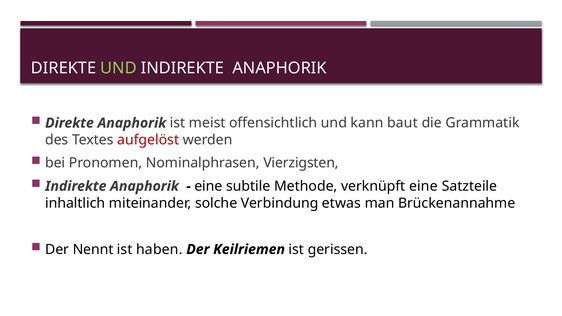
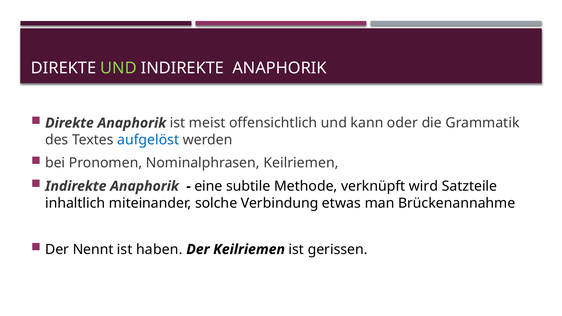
baut: baut -> oder
aufgelöst colour: red -> blue
Nominalphrasen Vierzigsten: Vierzigsten -> Keilriemen
verknüpft eine: eine -> wird
